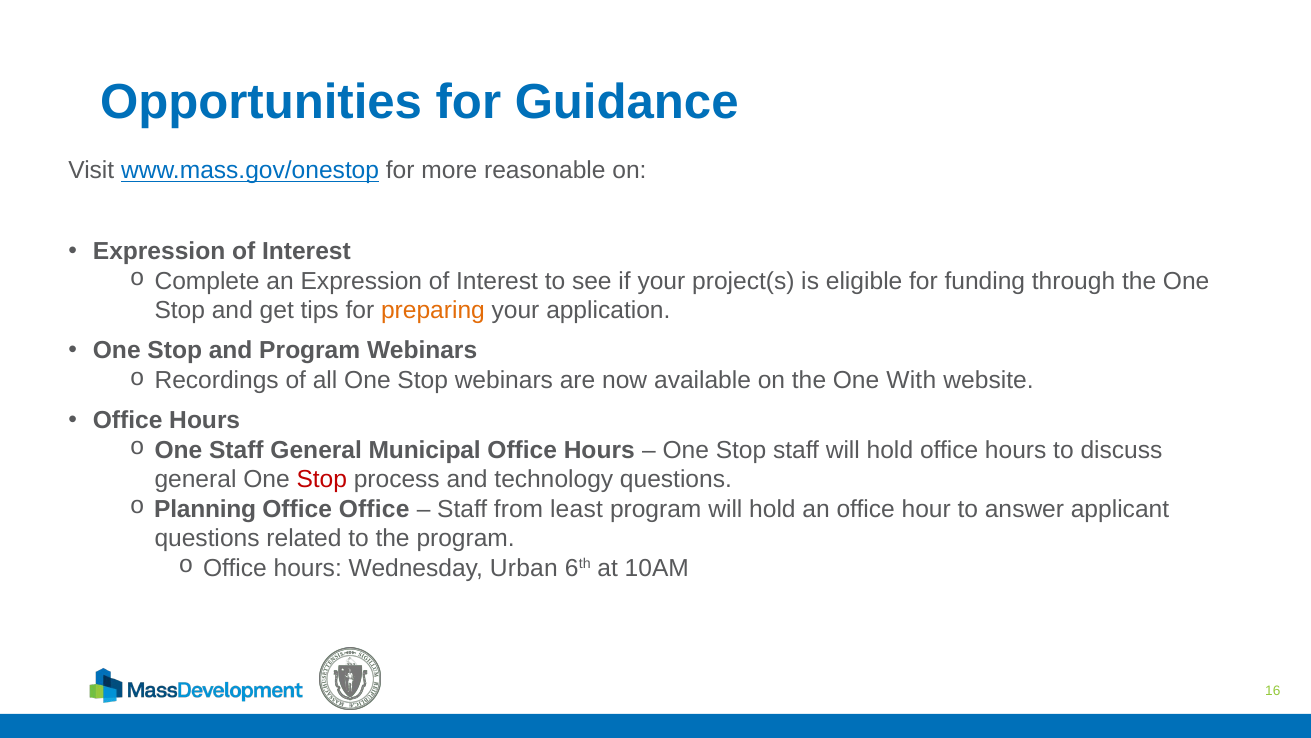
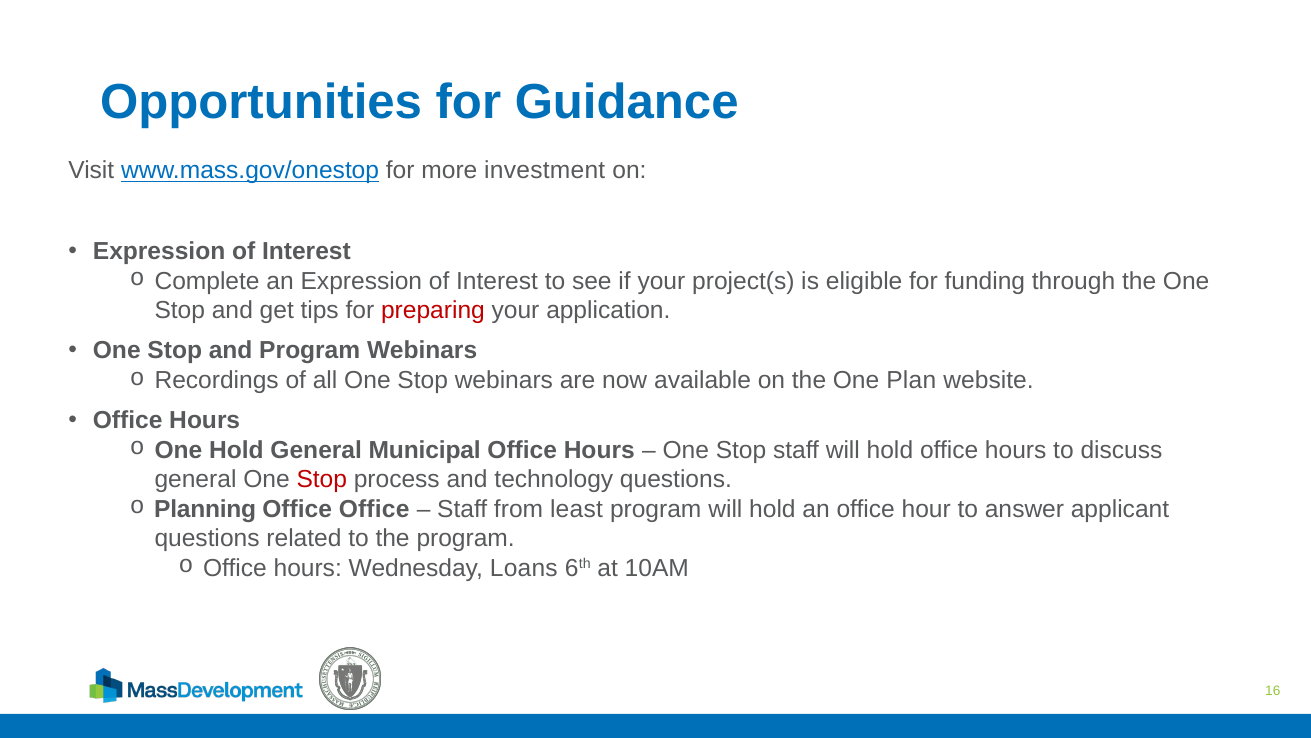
reasonable: reasonable -> investment
preparing colour: orange -> red
With: With -> Plan
One Staff: Staff -> Hold
Urban: Urban -> Loans
